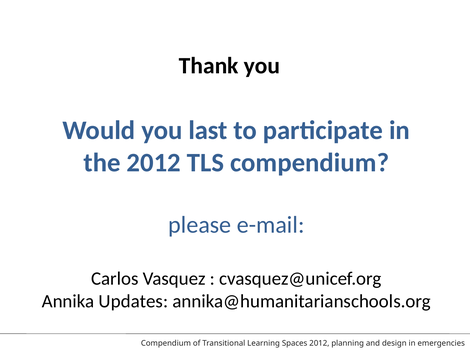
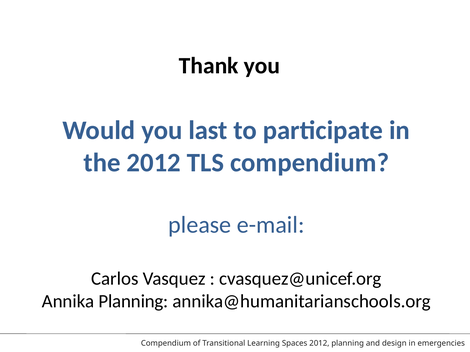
Annika Updates: Updates -> Planning
